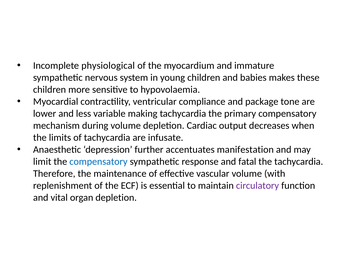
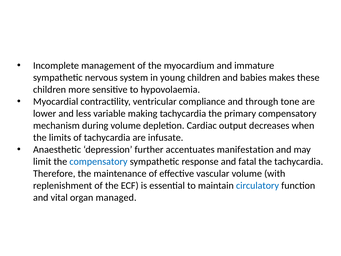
physiological: physiological -> management
package: package -> through
circulatory colour: purple -> blue
organ depletion: depletion -> managed
